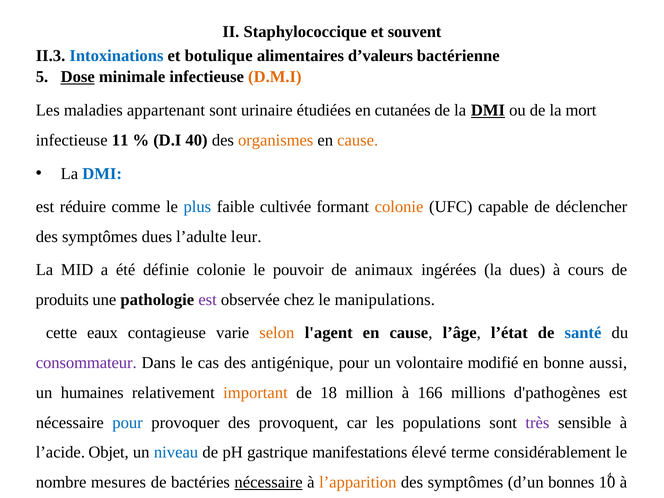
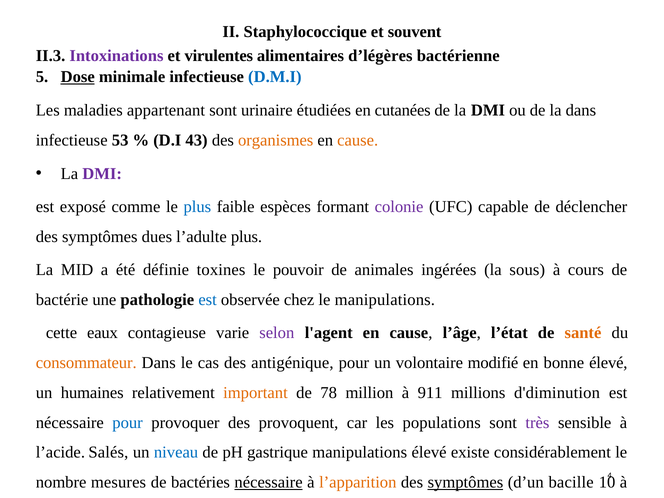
Intoxinations colour: blue -> purple
botulique: botulique -> virulentes
d’valeurs: d’valeurs -> d’légères
D.M.I colour: orange -> blue
DMI at (488, 110) underline: present -> none
la mort: mort -> dans
11: 11 -> 53
40: 40 -> 43
DMI at (102, 174) colour: blue -> purple
réduire: réduire -> exposé
cultivée: cultivée -> espèces
colonie at (399, 207) colour: orange -> purple
l’adulte leur: leur -> plus
définie colonie: colonie -> toxines
animaux: animaux -> animales
la dues: dues -> sous
produits: produits -> bactérie
est at (208, 300) colour: purple -> blue
selon colour: orange -> purple
santé colour: blue -> orange
consommateur colour: purple -> orange
bonne aussi: aussi -> élevé
18: 18 -> 78
166: 166 -> 911
d'pathogènes: d'pathogènes -> d'diminution
Objet: Objet -> Salés
gastrique manifestations: manifestations -> manipulations
terme: terme -> existe
symptômes at (465, 482) underline: none -> present
bonnes: bonnes -> bacille
